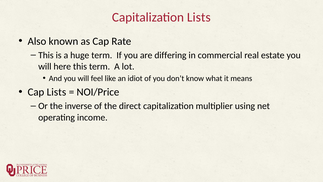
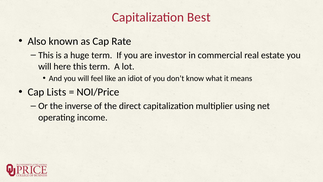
Capitalization Lists: Lists -> Best
differing: differing -> investor
